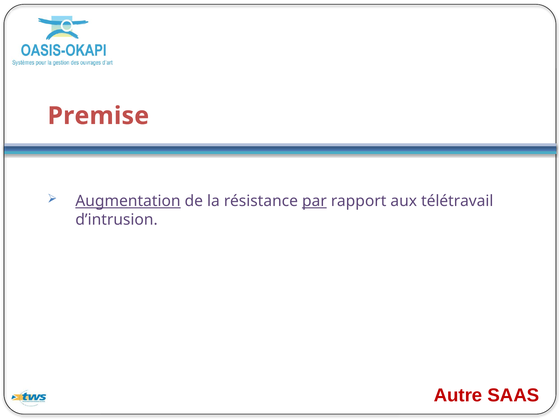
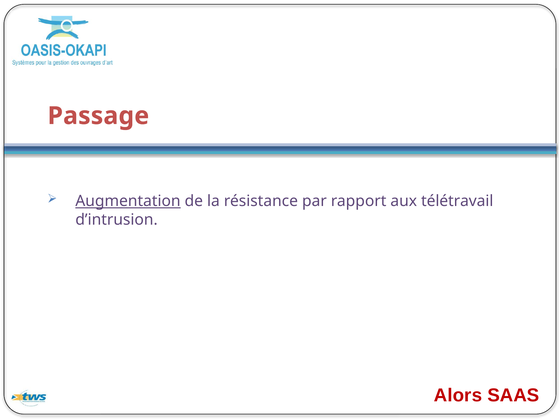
Premise: Premise -> Passage
par underline: present -> none
Autre: Autre -> Alors
